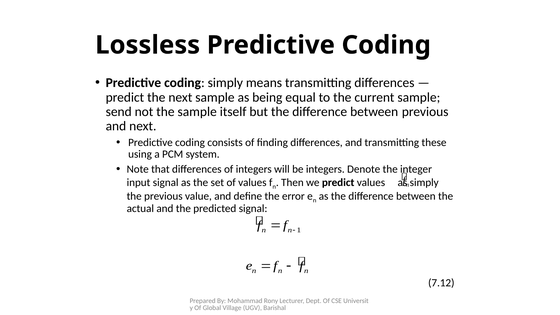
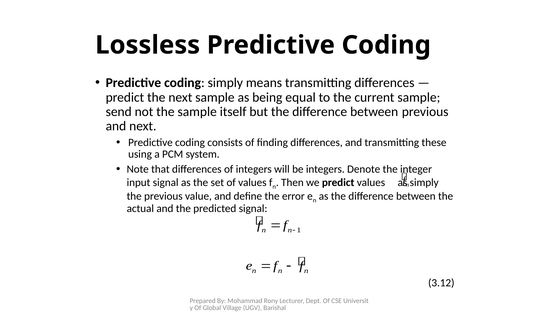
7.12: 7.12 -> 3.12
